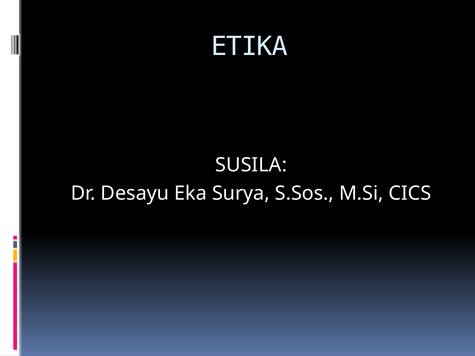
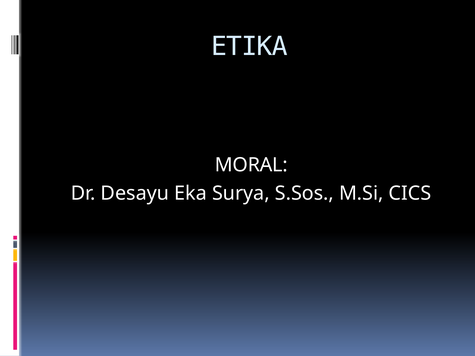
SUSILA: SUSILA -> MORAL
